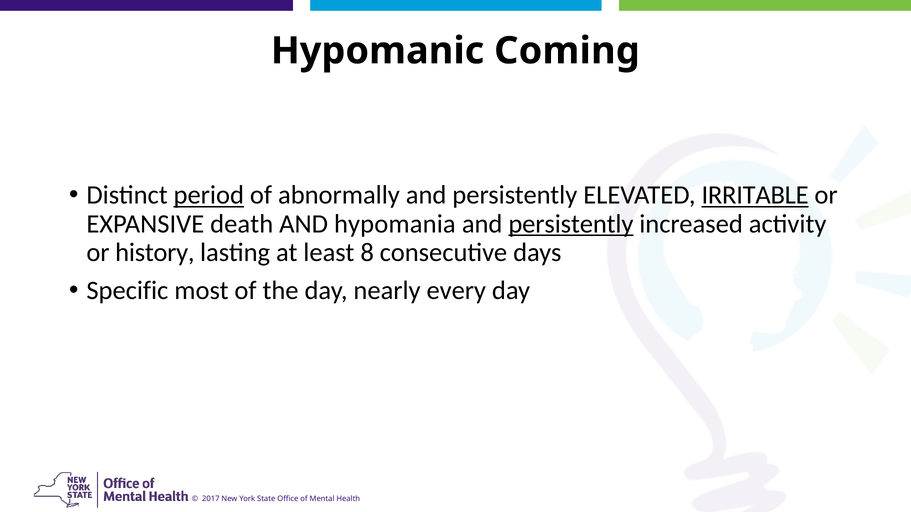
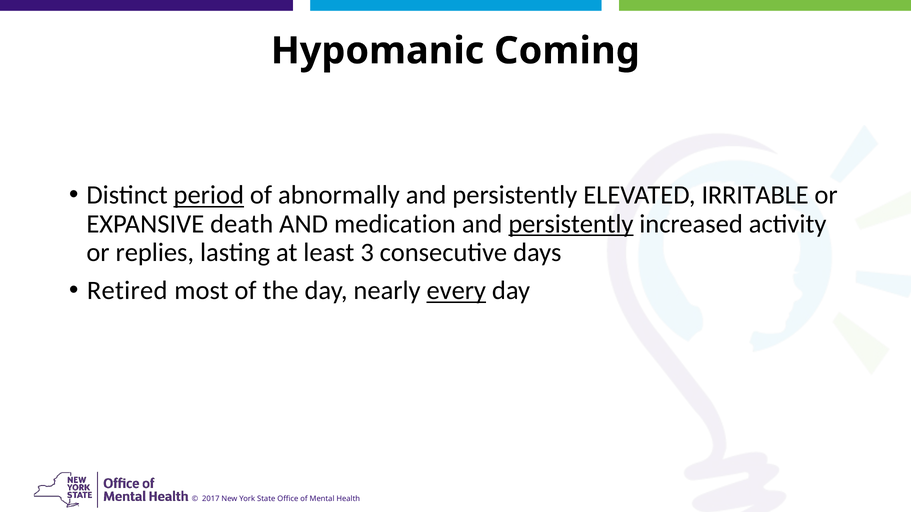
IRRITABLE underline: present -> none
hypomania: hypomania -> medication
history: history -> replies
8: 8 -> 3
Specific: Specific -> Retired
every underline: none -> present
